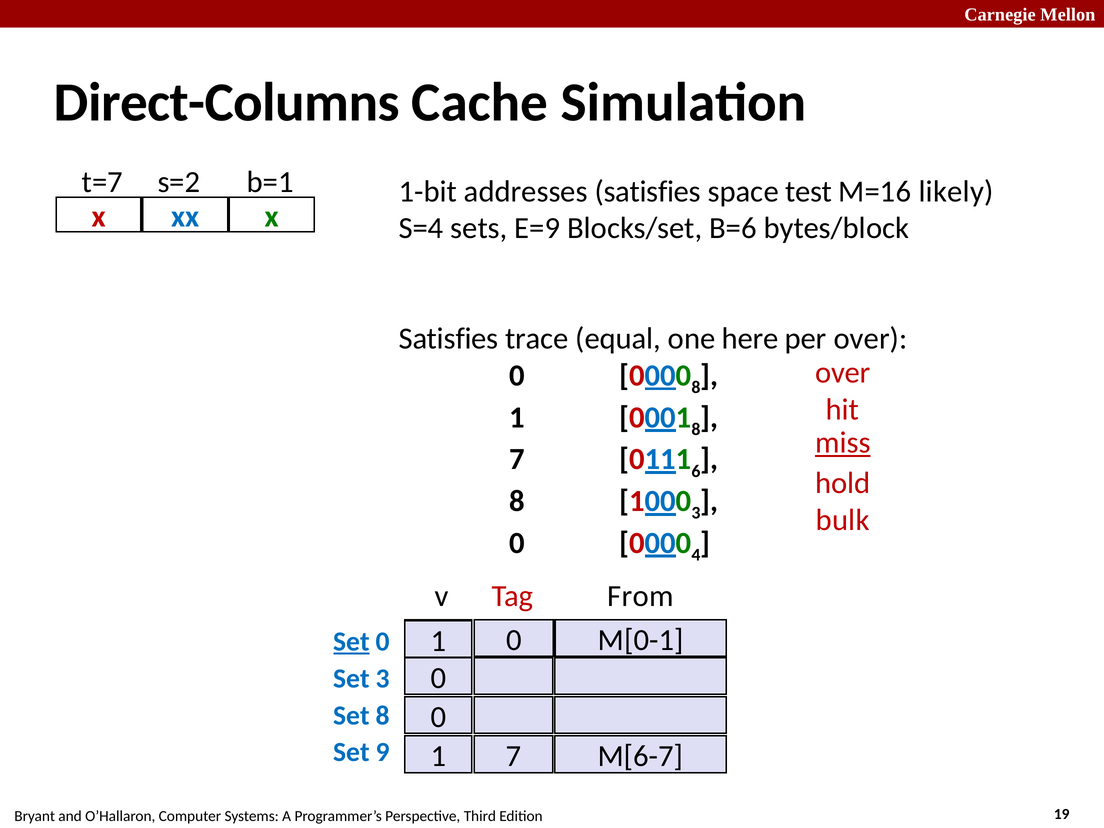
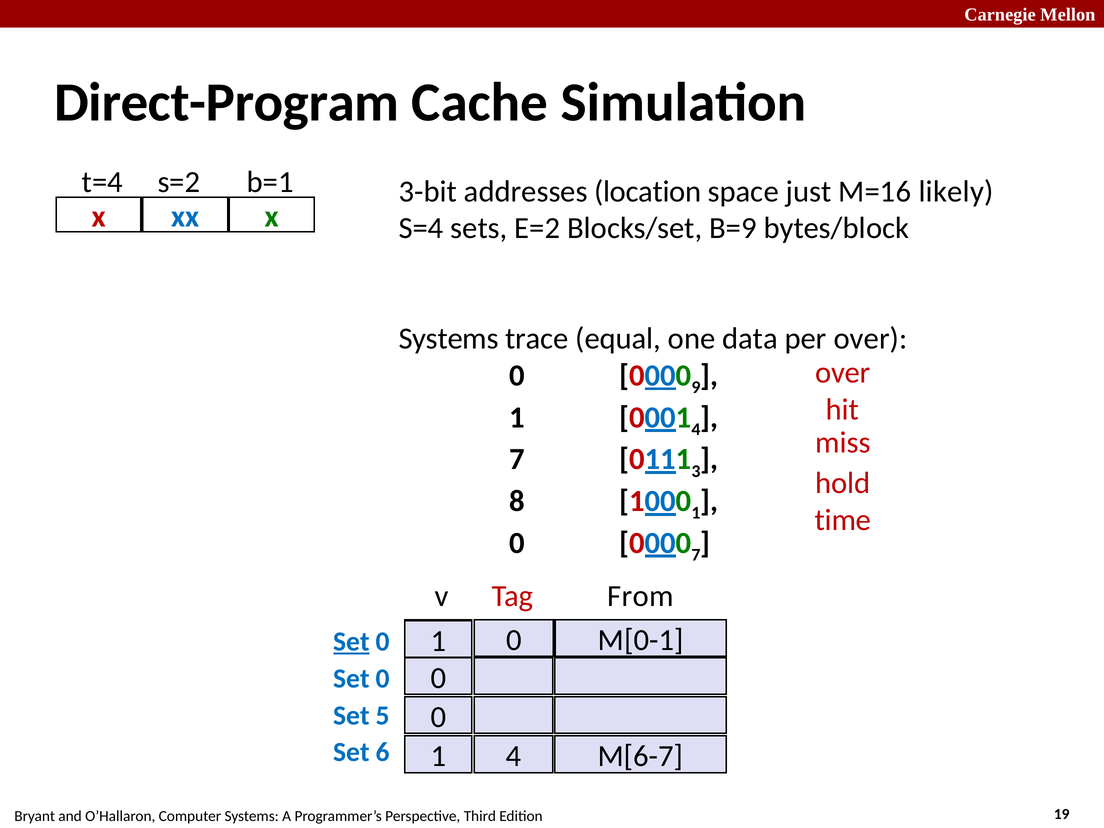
Direct-Columns: Direct-Columns -> Direct-Program
t=7: t=7 -> t=4
1-bit: 1-bit -> 3-bit
addresses satisfies: satisfies -> location
test: test -> just
E=9: E=9 -> E=2
B=6: B=6 -> B=9
Satisfies at (449, 339): Satisfies -> Systems
here: here -> data
8 at (696, 387): 8 -> 9
8 at (696, 429): 8 -> 4
miss underline: present -> none
6: 6 -> 3
3 at (696, 513): 3 -> 1
bulk: bulk -> time
4 at (696, 555): 4 -> 7
3 at (383, 679): 3 -> 0
Set 8: 8 -> 5
9: 9 -> 6
7 at (514, 756): 7 -> 4
